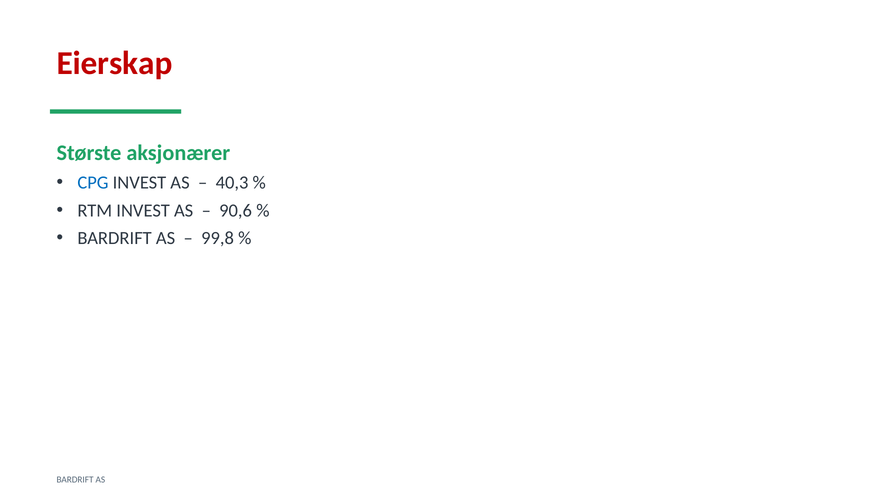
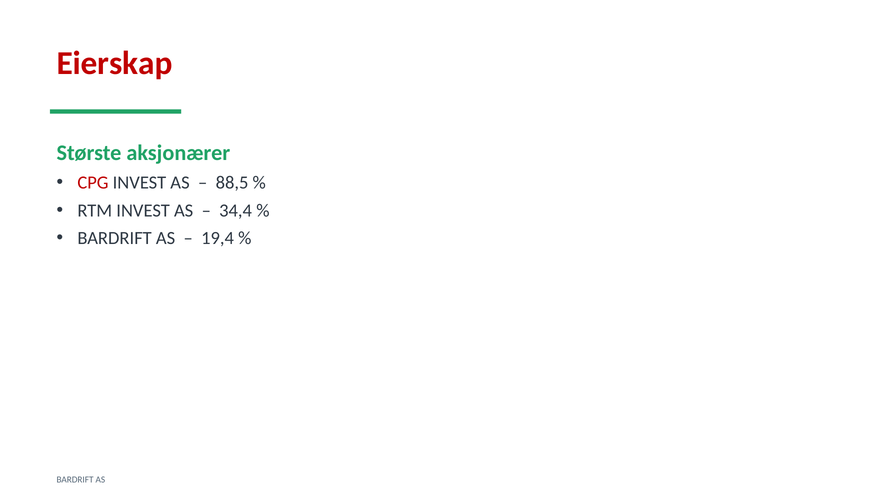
CPG colour: blue -> red
40,3: 40,3 -> 88,5
90,6: 90,6 -> 34,4
99,8: 99,8 -> 19,4
